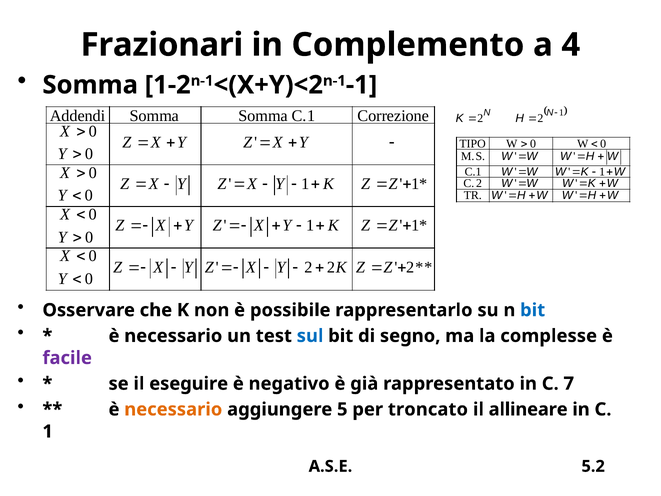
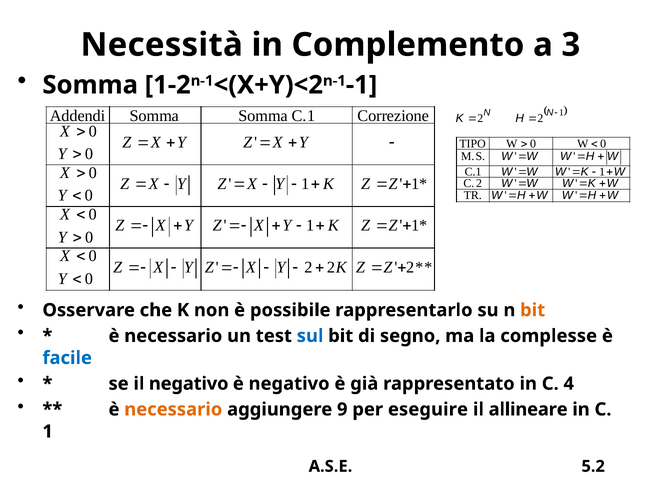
Frazionari: Frazionari -> Necessità
4: 4 -> 3
bit at (533, 310) colour: blue -> orange
facile colour: purple -> blue
il eseguire: eseguire -> negativo
7: 7 -> 4
5: 5 -> 9
troncato: troncato -> eseguire
